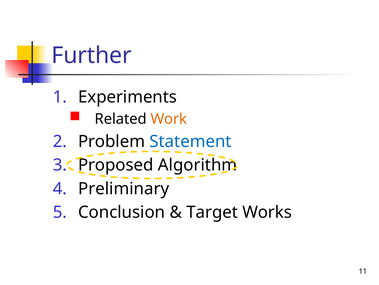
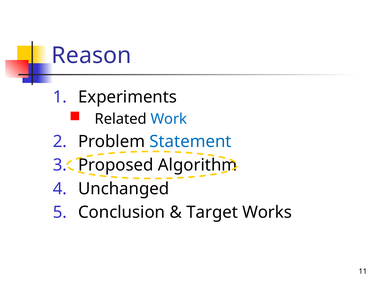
Further: Further -> Reason
Work colour: orange -> blue
Preliminary: Preliminary -> Unchanged
